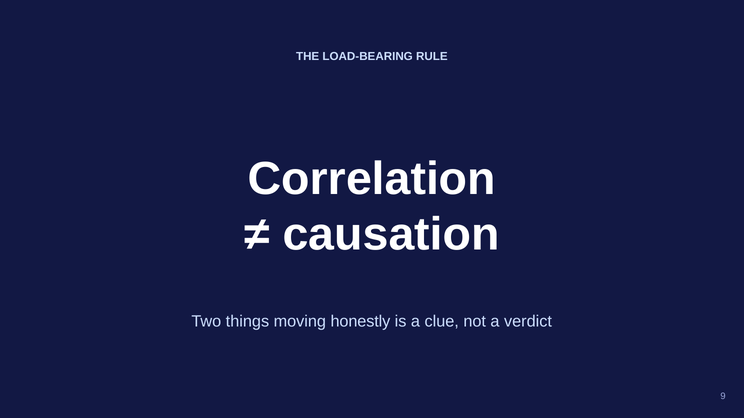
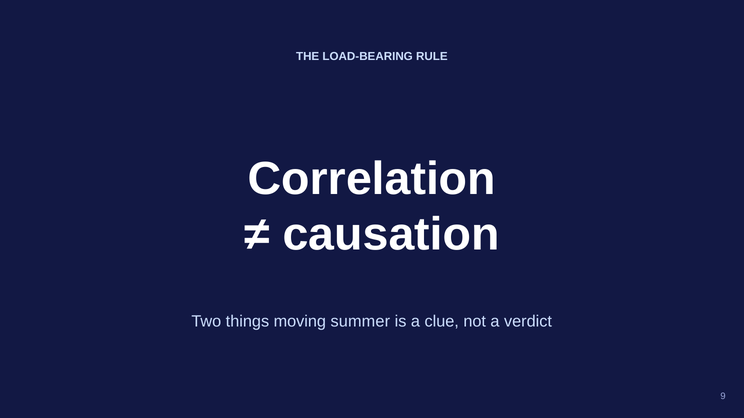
honestly: honestly -> summer
